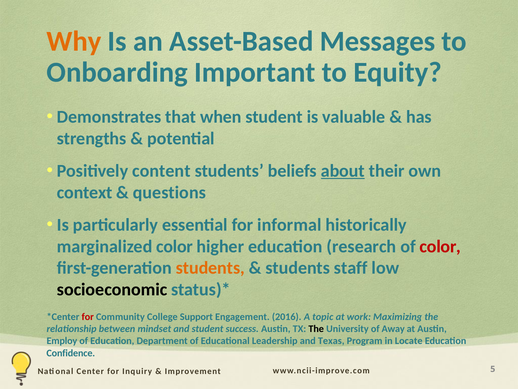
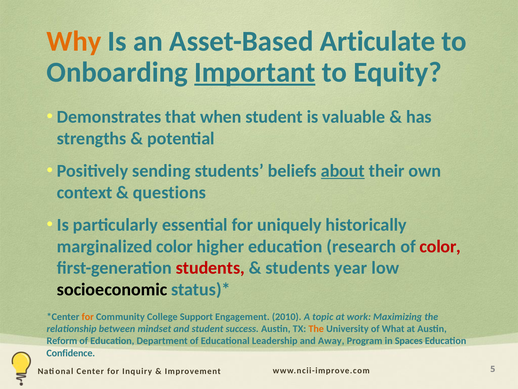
Messages: Messages -> Articulate
Important underline: none -> present
content: content -> sending
informal: informal -> uniquely
students at (210, 268) colour: orange -> red
staff: staff -> year
for at (88, 316) colour: red -> orange
2016: 2016 -> 2010
The at (316, 328) colour: black -> orange
Away: Away -> What
Employ: Employ -> Reform
Texas: Texas -> Away
Locate: Locate -> Spaces
